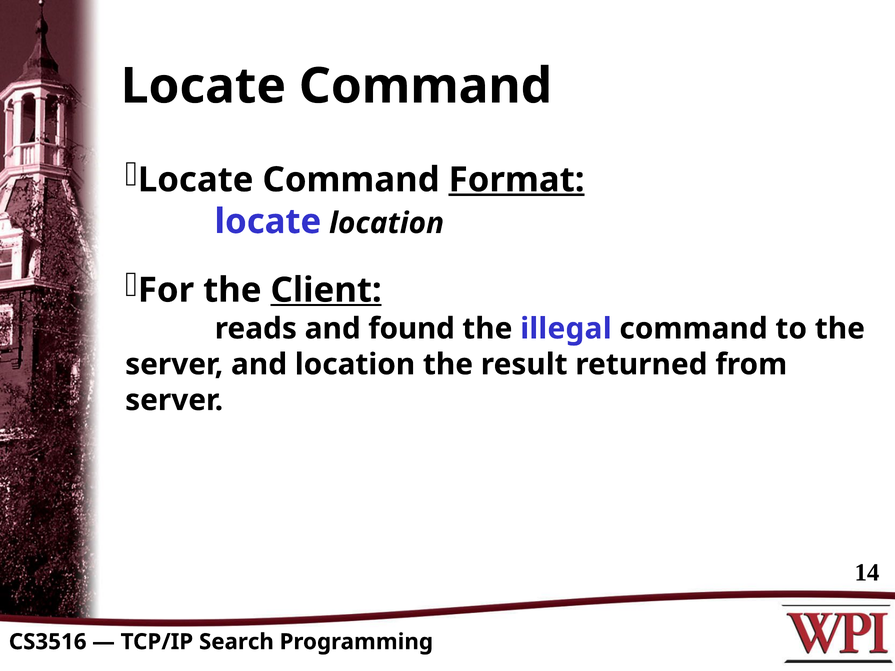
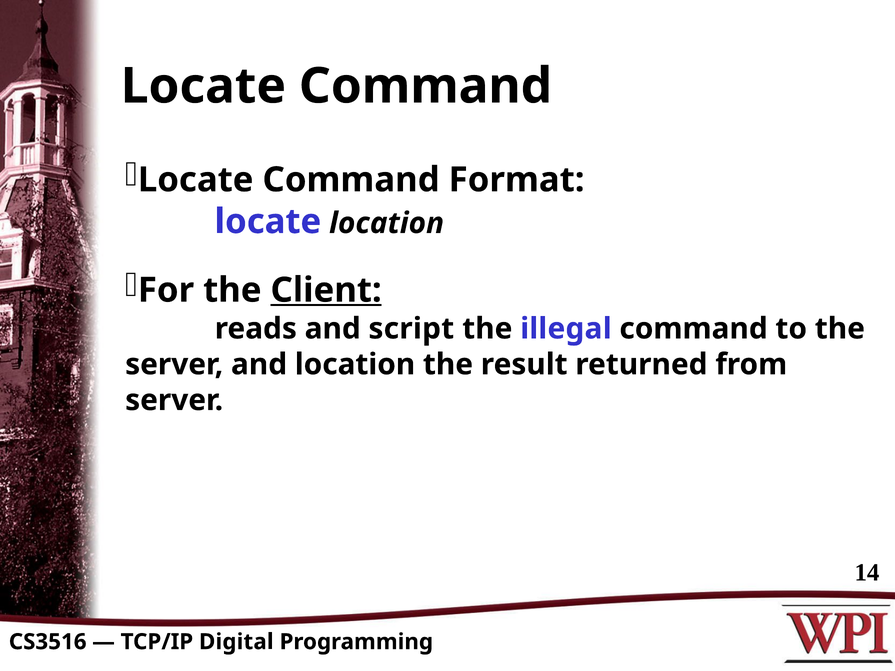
Format underline: present -> none
found: found -> script
Search: Search -> Digital
